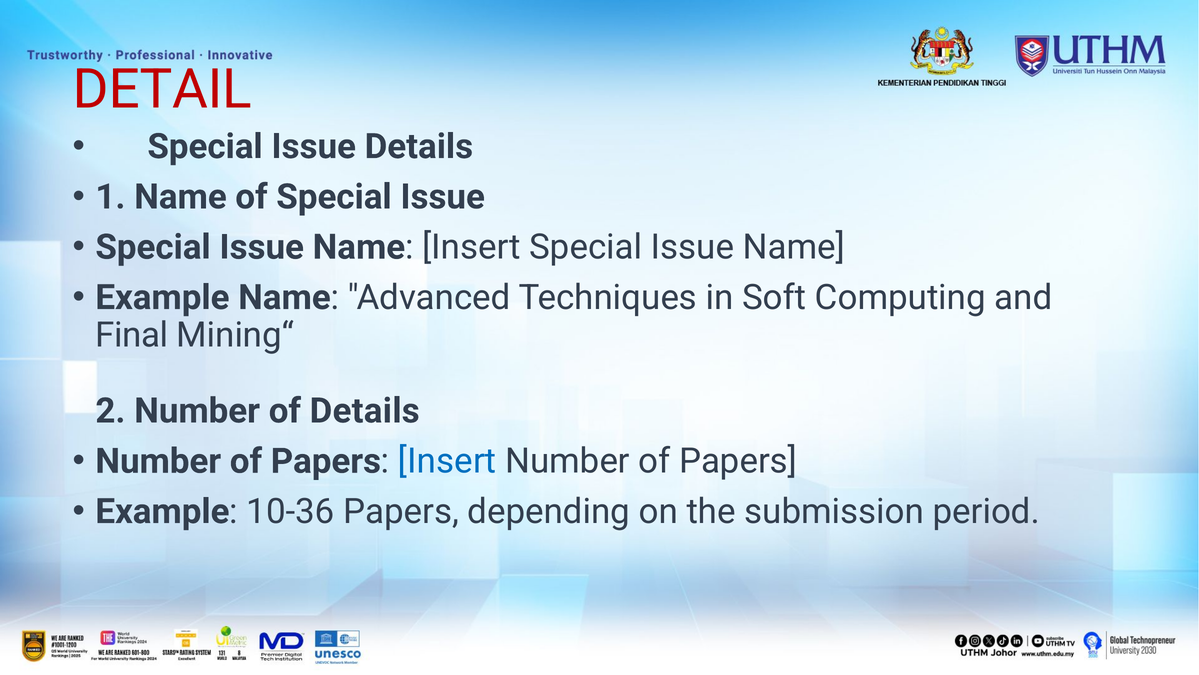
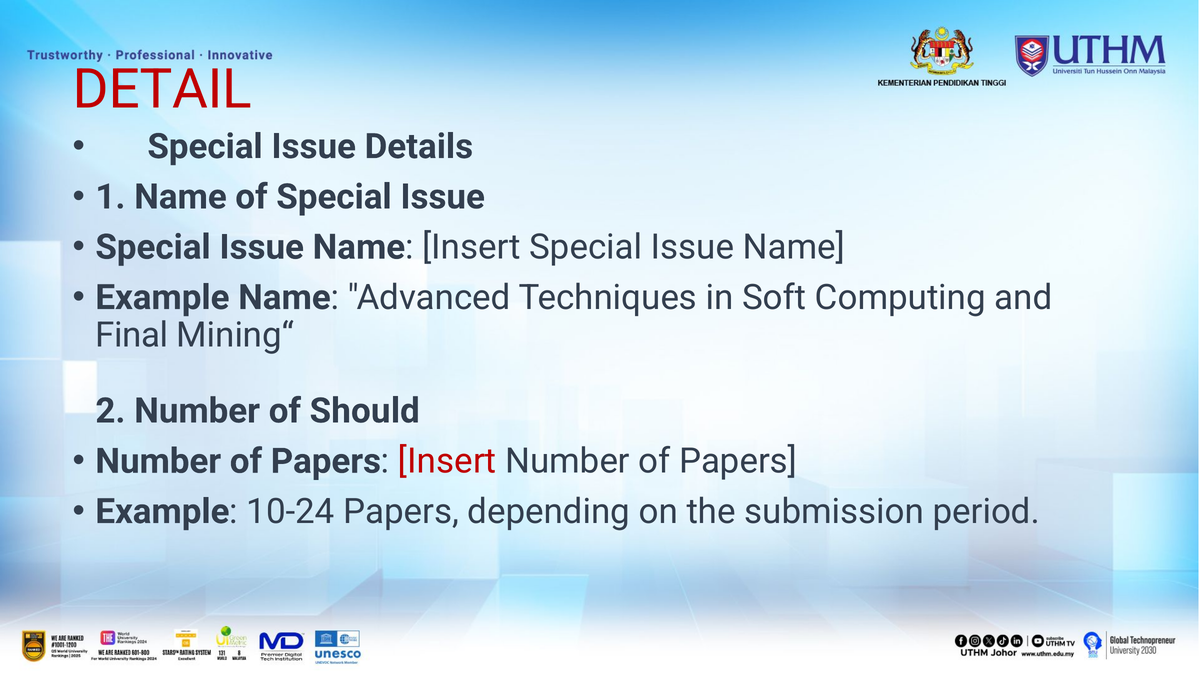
of Details: Details -> Should
Insert at (447, 461) colour: blue -> red
10-36: 10-36 -> 10-24
